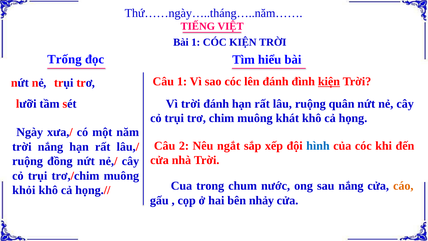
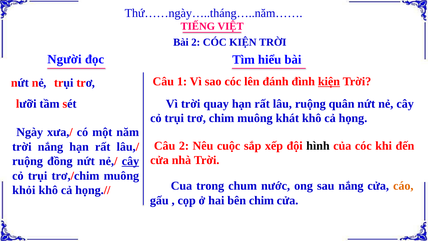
Bài 1: 1 -> 2
Trống: Trống -> Người
trời đánh: đánh -> quay
ngắt: ngắt -> cuộc
hình colour: blue -> black
cây at (130, 161) underline: none -> present
bên nhảy: nhảy -> chim
